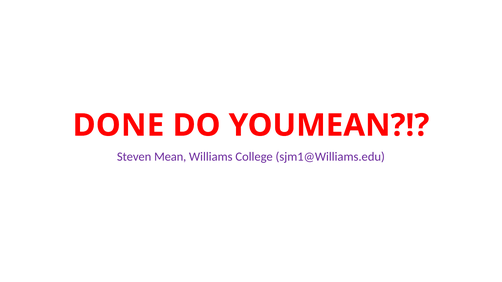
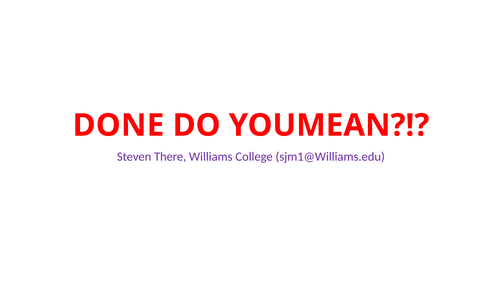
Mean: Mean -> There
